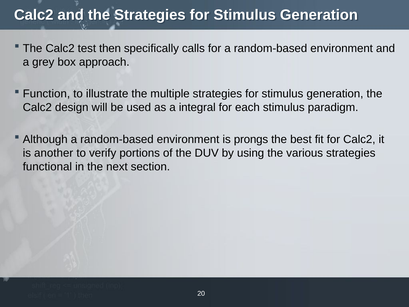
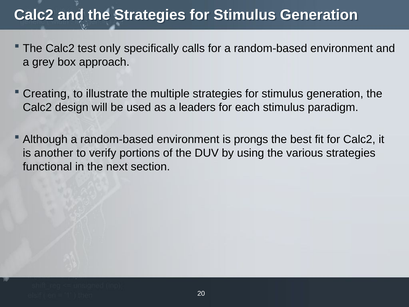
then: then -> only
Function: Function -> Creating
integral: integral -> leaders
